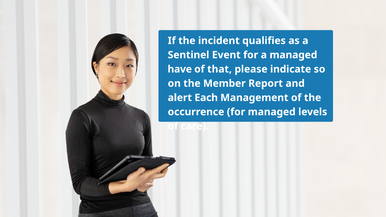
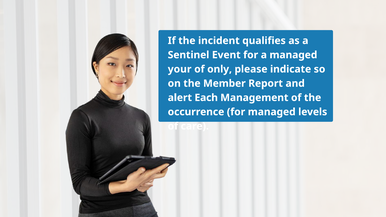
have: have -> your
that: that -> only
